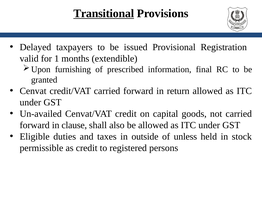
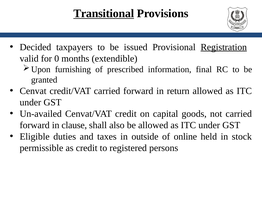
Delayed: Delayed -> Decided
Registration underline: none -> present
1: 1 -> 0
unless: unless -> online
